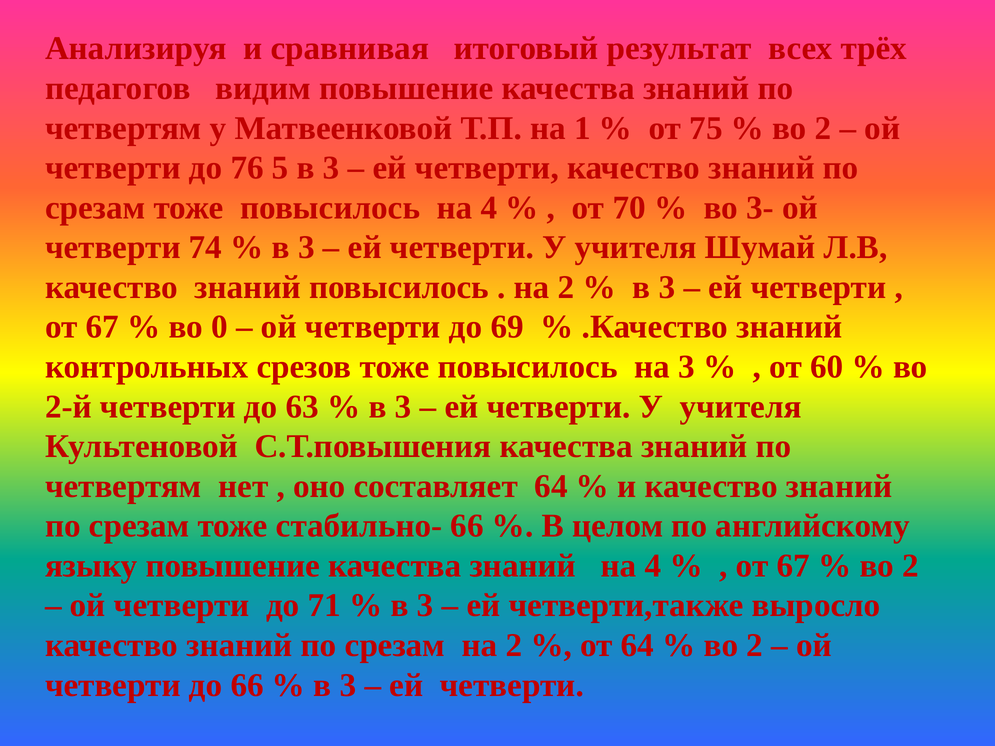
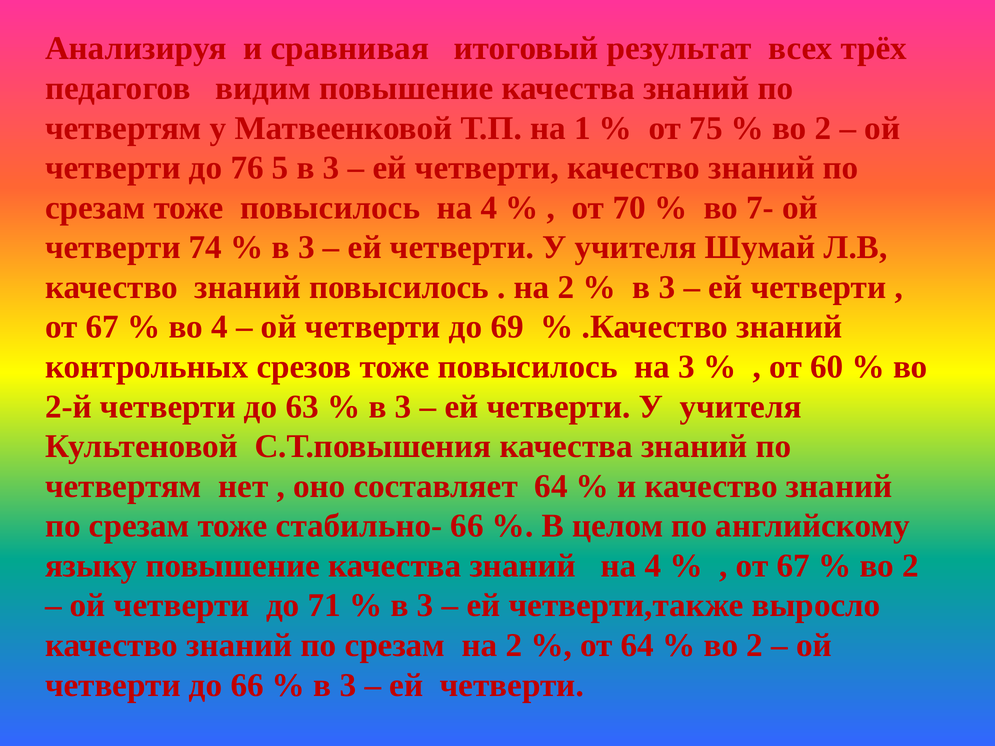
3-: 3- -> 7-
во 0: 0 -> 4
